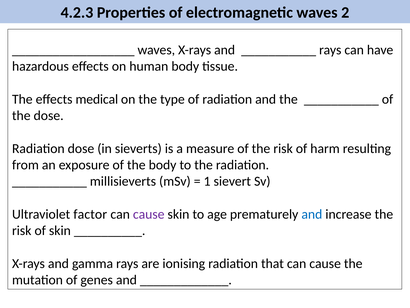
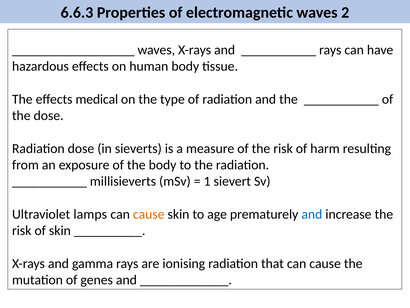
4.2.3: 4.2.3 -> 6.6.3
factor: factor -> lamps
cause at (149, 214) colour: purple -> orange
